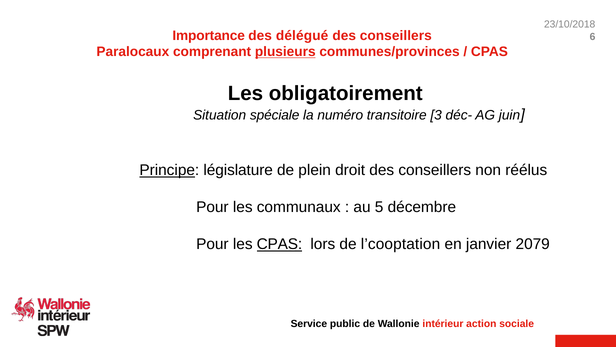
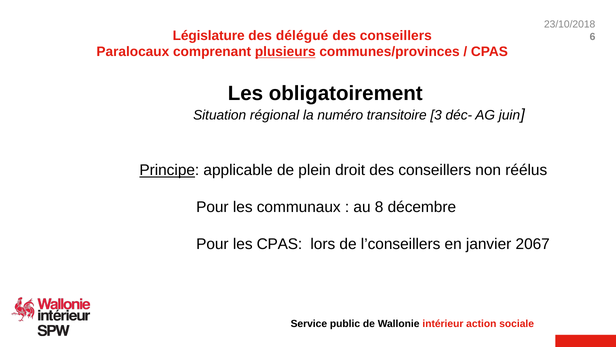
Importance: Importance -> Législature
spéciale: spéciale -> régional
législature: législature -> applicable
5: 5 -> 8
CPAS at (279, 244) underline: present -> none
l’cooptation: l’cooptation -> l’conseillers
2079: 2079 -> 2067
